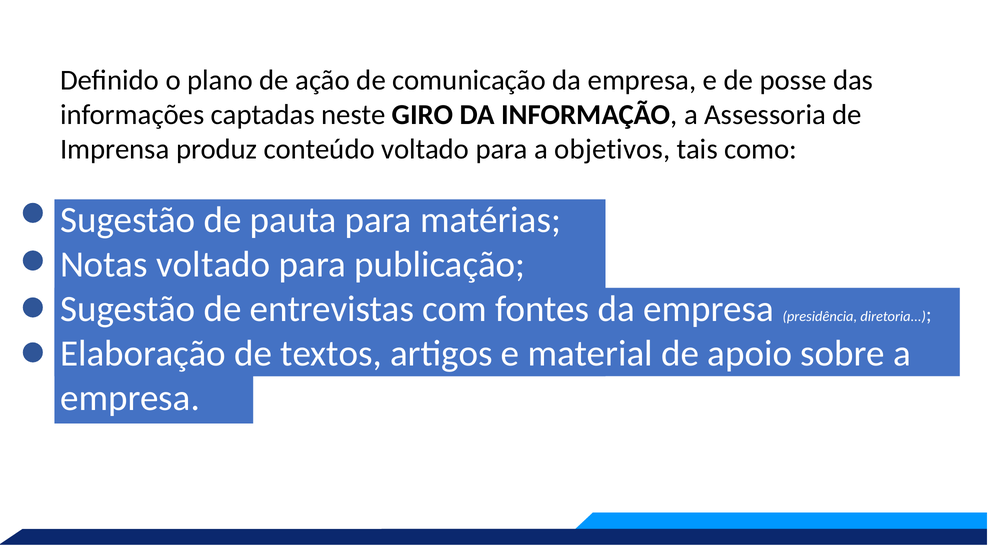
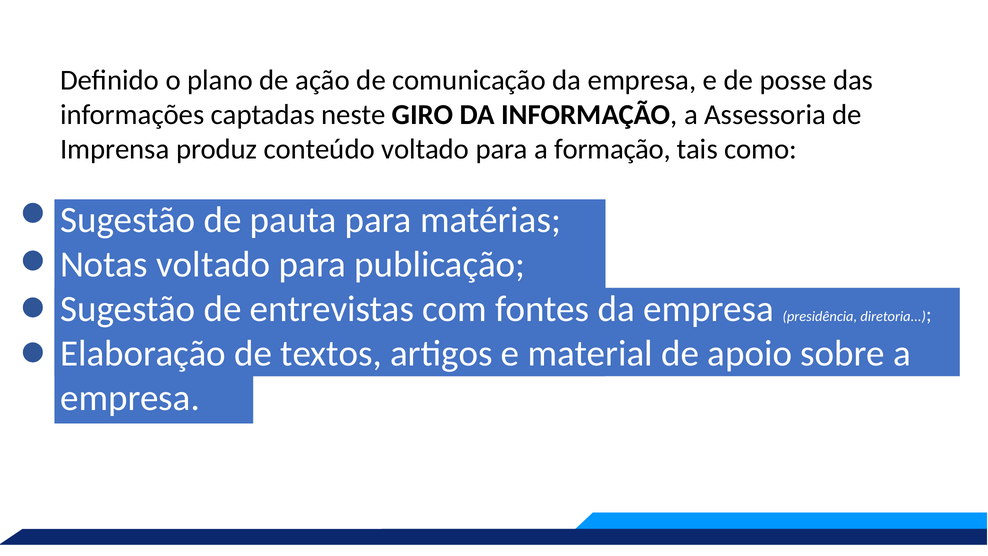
objetivos: objetivos -> formação
